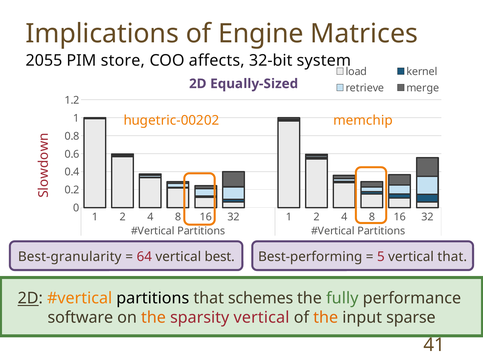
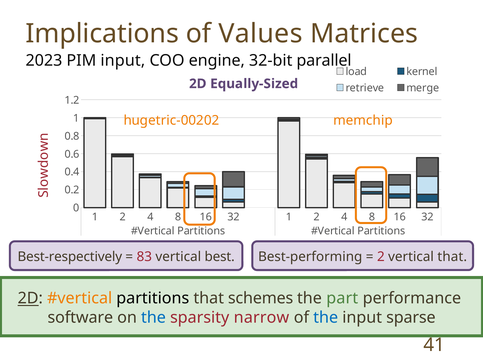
Engine: Engine -> Values
2055: 2055 -> 2023
PIM store: store -> input
affects: affects -> engine
system: system -> parallel
Best-granularity: Best-granularity -> Best-respectively
64: 64 -> 83
5 at (381, 257): 5 -> 2
fully: fully -> part
the at (153, 318) colour: orange -> blue
sparsity vertical: vertical -> narrow
the at (326, 318) colour: orange -> blue
